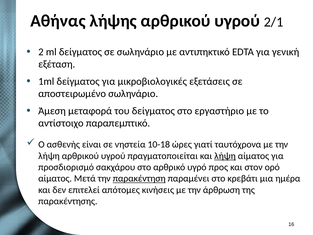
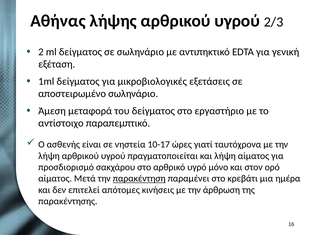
2/1: 2/1 -> 2/3
10-18: 10-18 -> 10-17
λήψη at (225, 156) underline: present -> none
προς: προς -> μόνο
